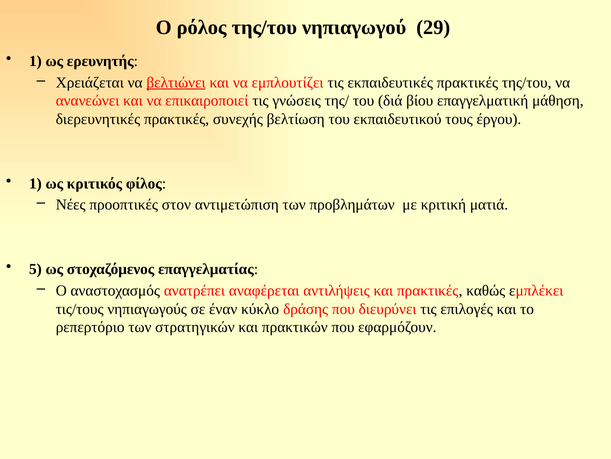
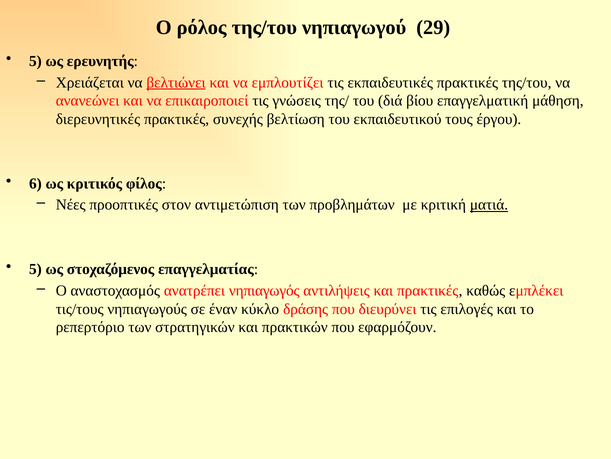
1 at (35, 61): 1 -> 5
1 at (35, 183): 1 -> 6
ματιά underline: none -> present
αναφέρεται: αναφέρεται -> νηπιαγωγός
